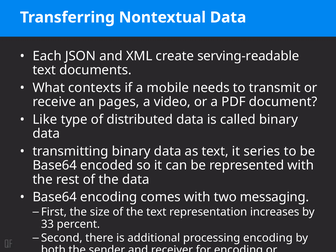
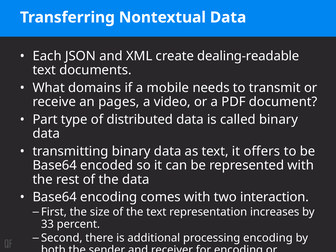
serving-readable: serving-readable -> dealing-readable
contexts: contexts -> domains
Like: Like -> Part
series: series -> offers
messaging: messaging -> interaction
